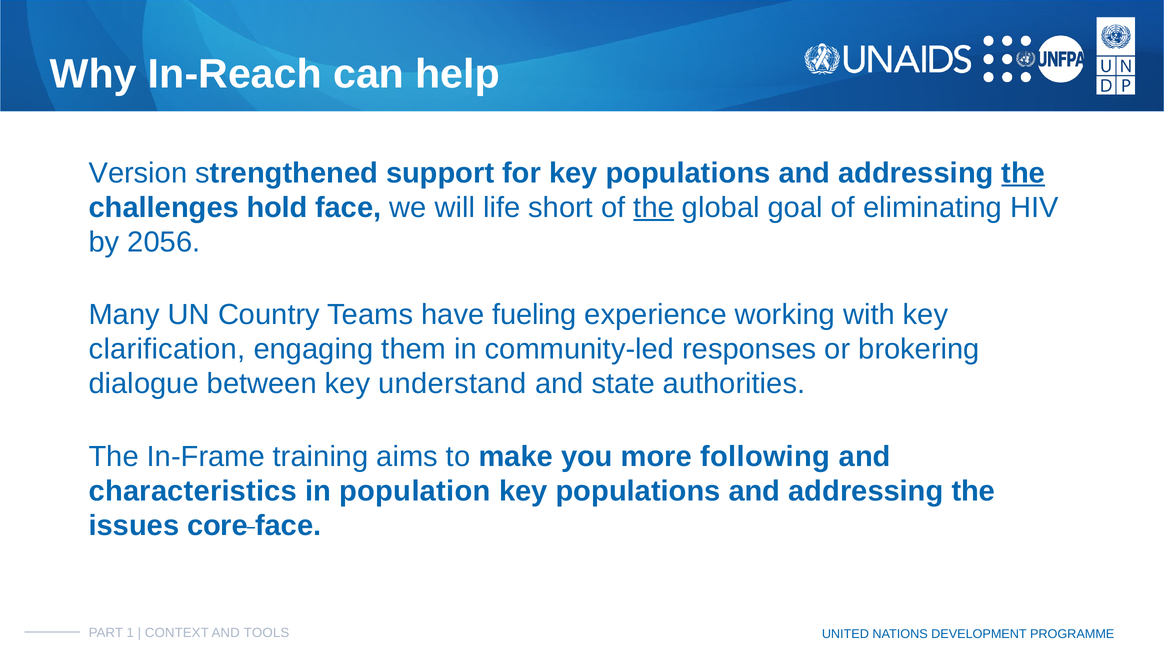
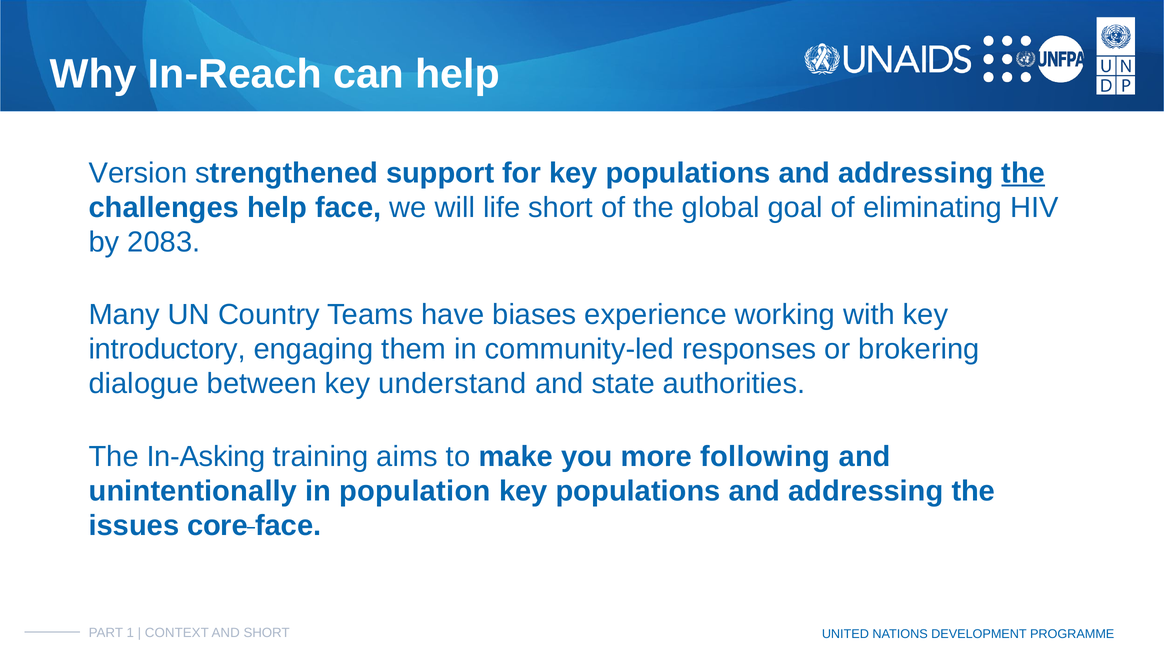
challenges hold: hold -> help
the at (654, 208) underline: present -> none
2056: 2056 -> 2083
fueling: fueling -> biases
clarification: clarification -> introductory
In-Frame: In-Frame -> In-Asking
characteristics: characteristics -> unintentionally
AND TOOLS: TOOLS -> SHORT
